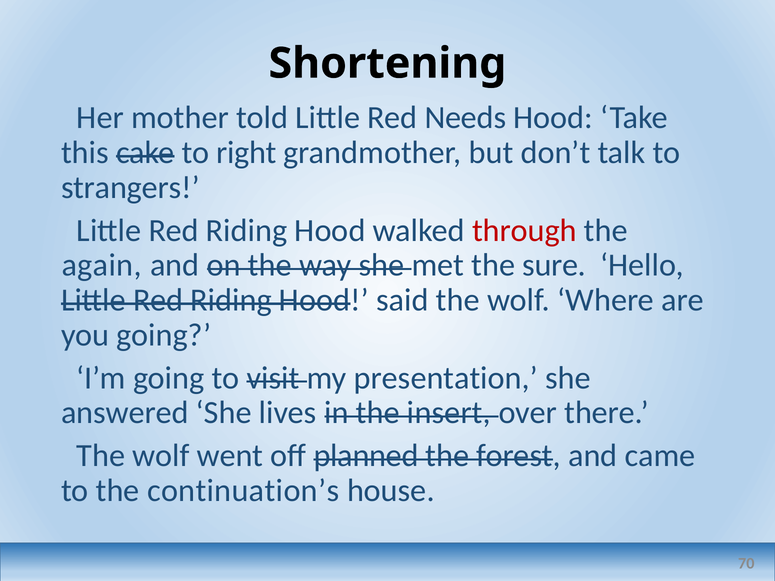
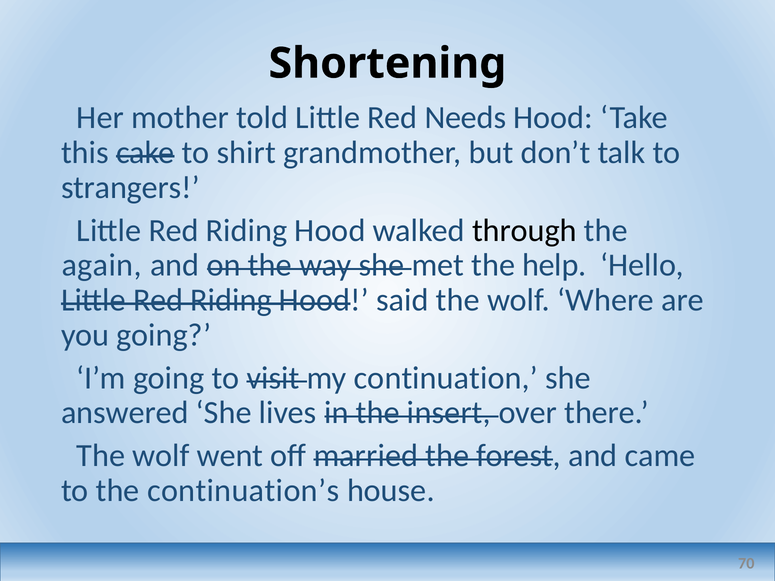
right: right -> shirt
through colour: red -> black
sure: sure -> help
presentation: presentation -> continuation
planned: planned -> married
